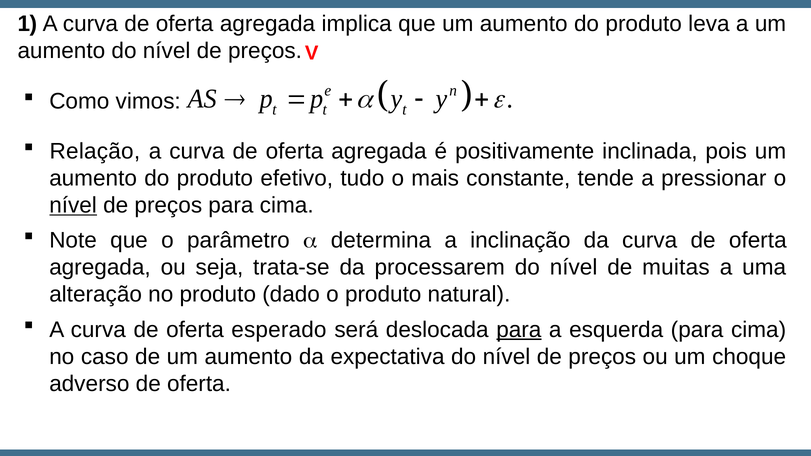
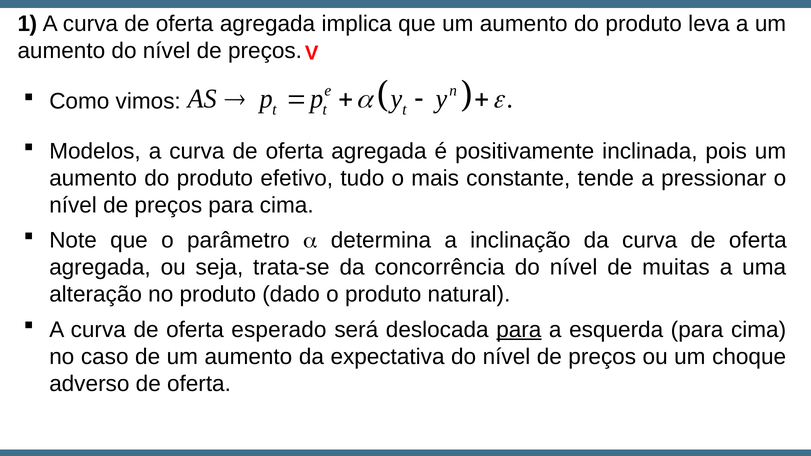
Relação: Relação -> Modelos
nível at (73, 205) underline: present -> none
processarem: processarem -> concorrência
